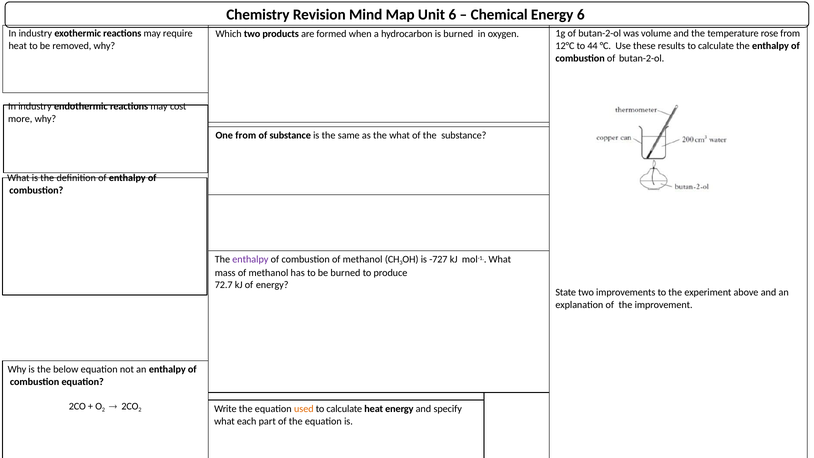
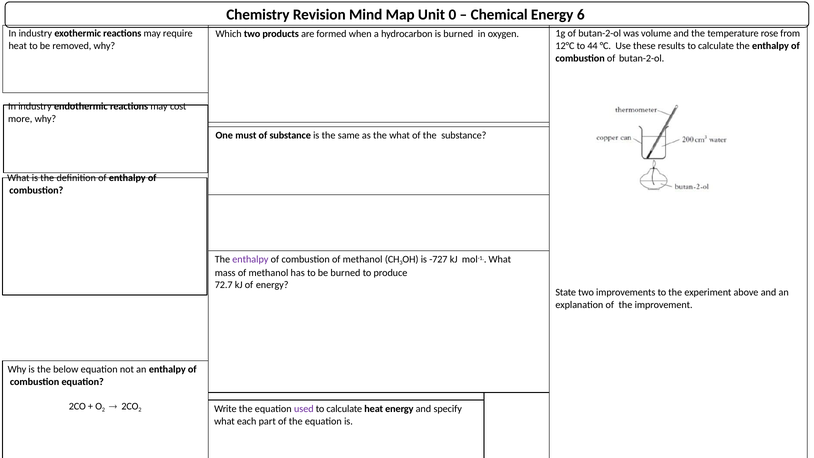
Unit 6: 6 -> 0
One from: from -> must
used colour: orange -> purple
